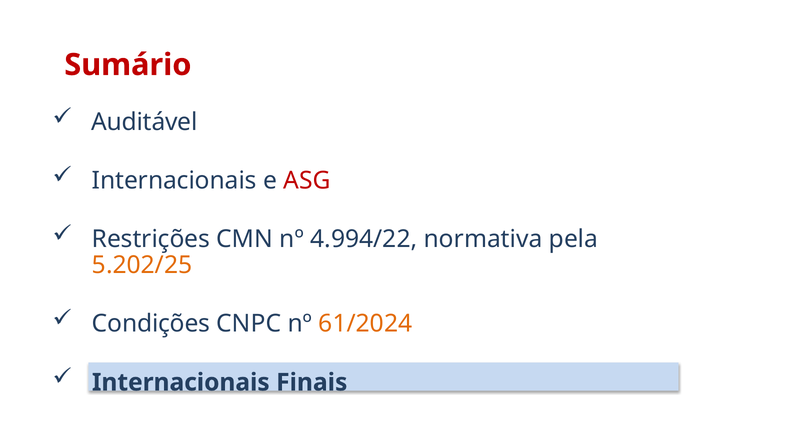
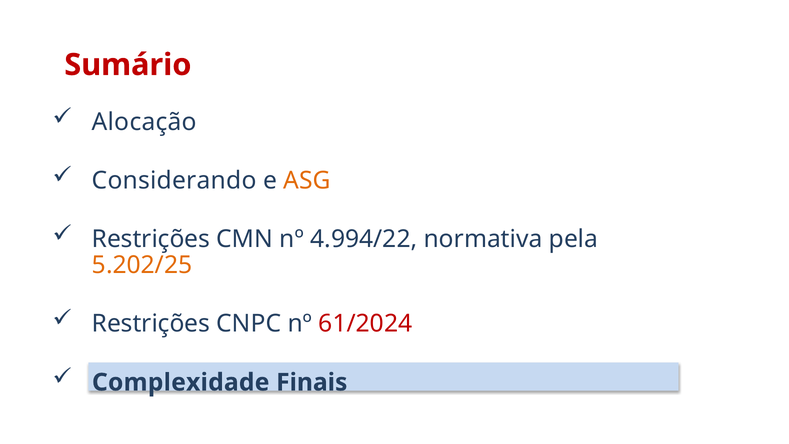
Auditável: Auditável -> Alocação
Internacionais at (174, 181): Internacionais -> Considerando
ASG colour: red -> orange
Condições at (151, 324): Condições -> Restrições
61/2024 colour: orange -> red
Internacionais at (181, 382): Internacionais -> Complexidade
